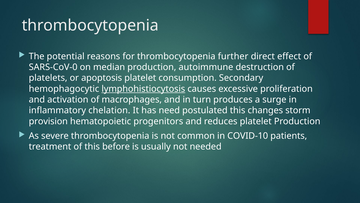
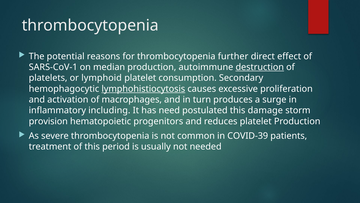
SARS-CoV-0: SARS-CoV-0 -> SARS-CoV-1
destruction underline: none -> present
apoptosis: apoptosis -> lymphoid
chelation: chelation -> including
changes: changes -> damage
COVID-10: COVID-10 -> COVID-39
before: before -> period
